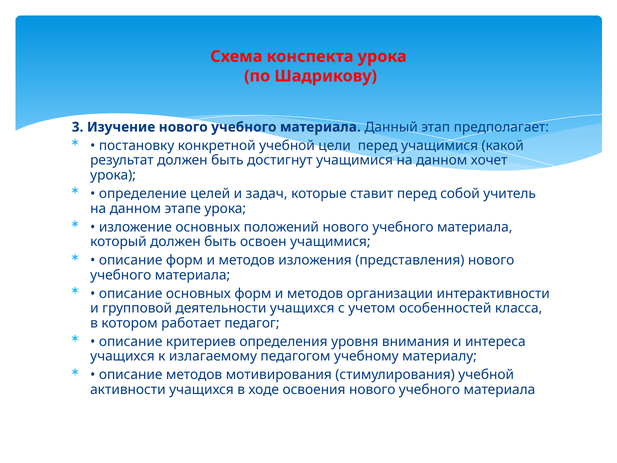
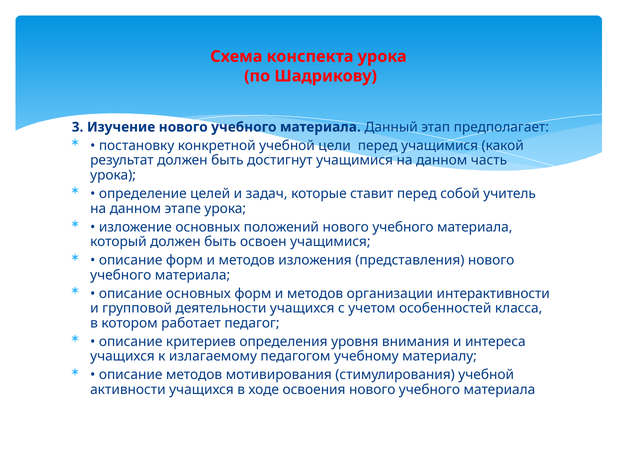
хочет: хочет -> часть
